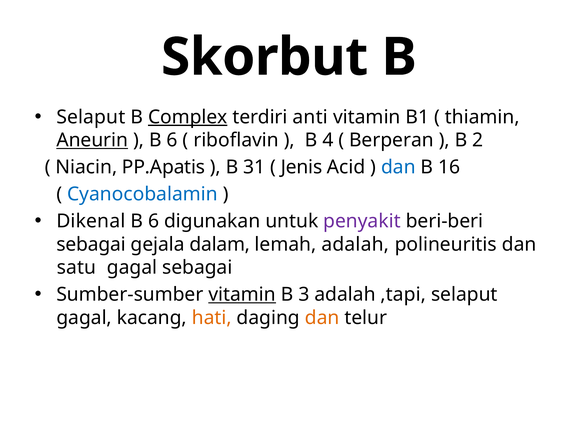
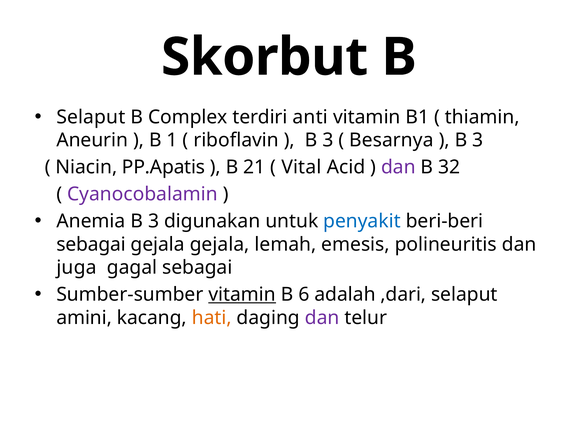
Complex underline: present -> none
Aneurin underline: present -> none
6 at (172, 140): 6 -> 1
4 at (328, 140): 4 -> 3
Berperan: Berperan -> Besarnya
2 at (478, 140): 2 -> 3
31: 31 -> 21
Jenis: Jenis -> Vital
dan at (398, 167) colour: blue -> purple
16: 16 -> 32
Cyanocobalamin colour: blue -> purple
Dikenal: Dikenal -> Anemia
6 at (154, 221): 6 -> 3
penyakit colour: purple -> blue
gejala dalam: dalam -> gejala
lemah adalah: adalah -> emesis
satu: satu -> juga
3: 3 -> 6
,tapi: ,tapi -> ,dari
gagal at (84, 317): gagal -> amini
dan at (322, 317) colour: orange -> purple
